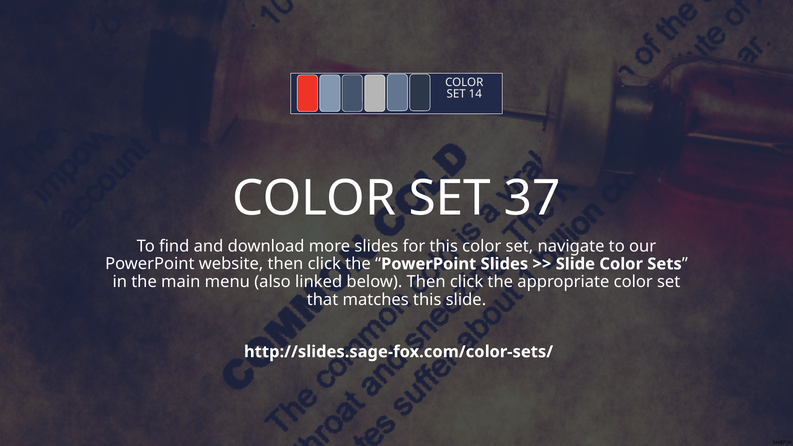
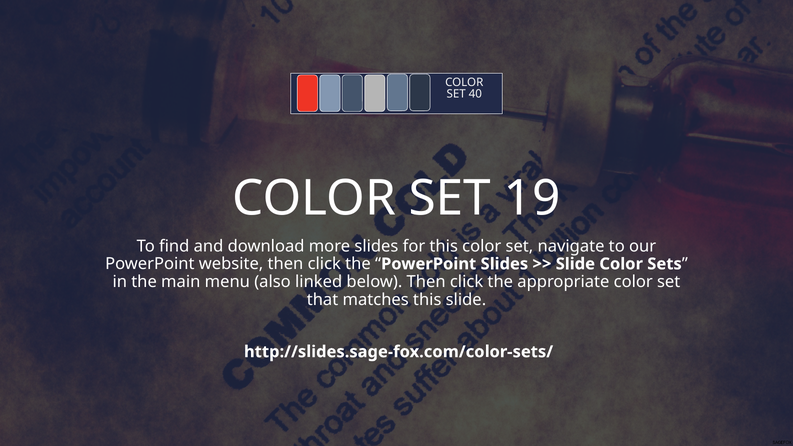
14: 14 -> 40
37: 37 -> 19
